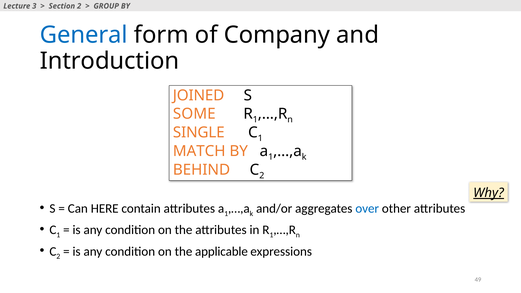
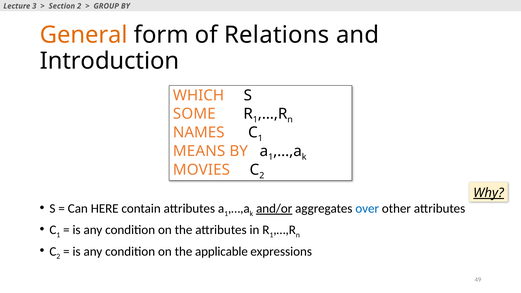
General colour: blue -> orange
Company: Company -> Relations
JOINED: JOINED -> WHICH
SINGLE: SINGLE -> NAMES
MATCH: MATCH -> MEANS
BEHIND: BEHIND -> MOVIES
and/or underline: none -> present
